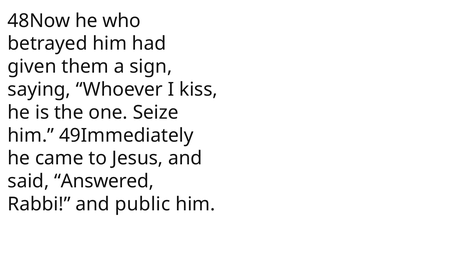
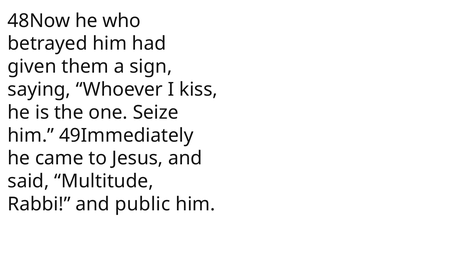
Answered: Answered -> Multitude
